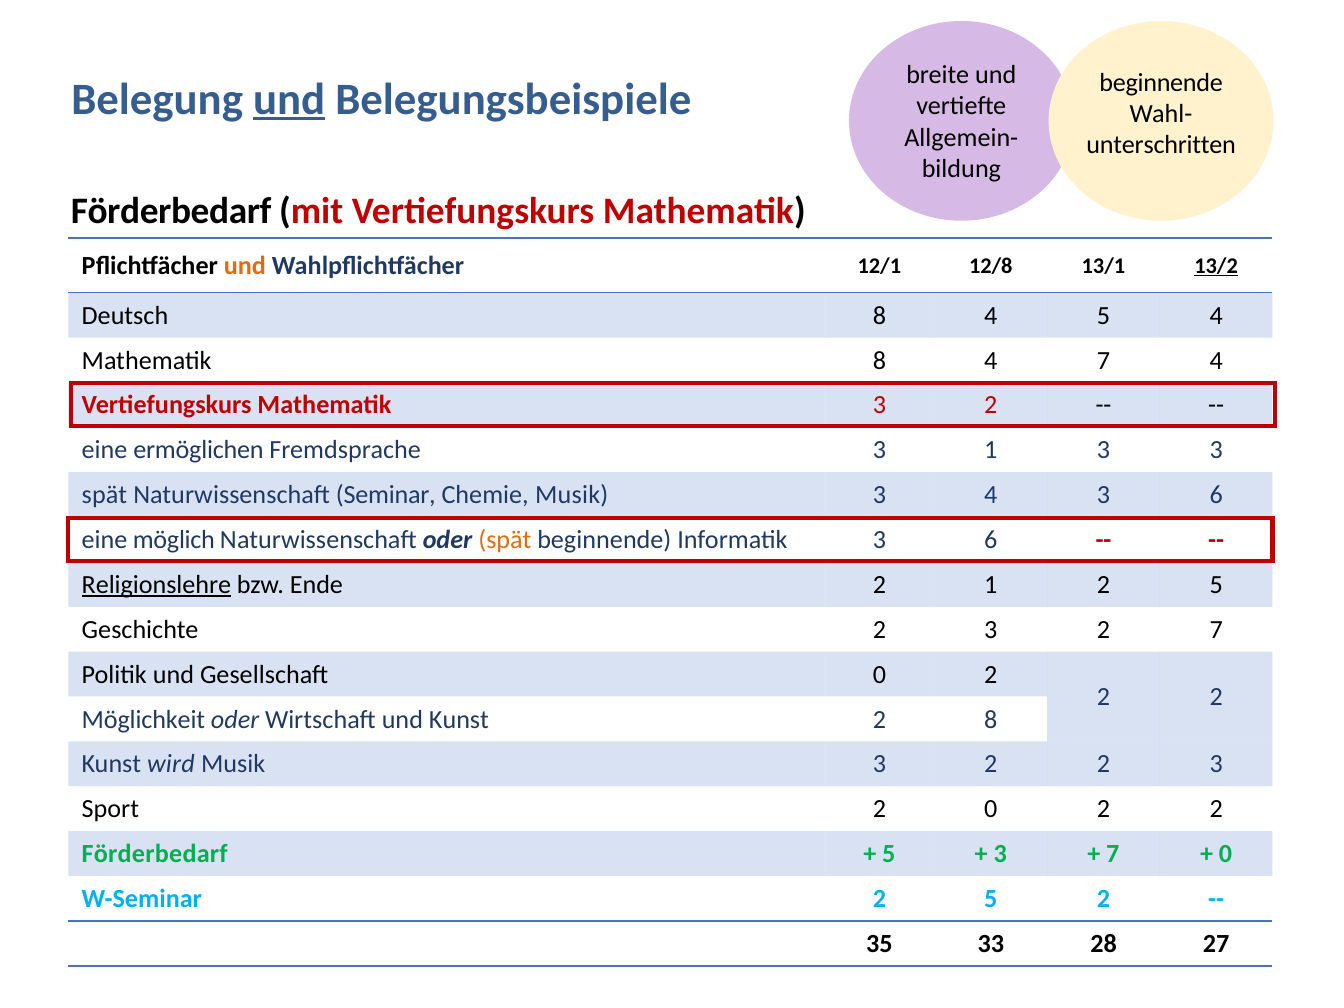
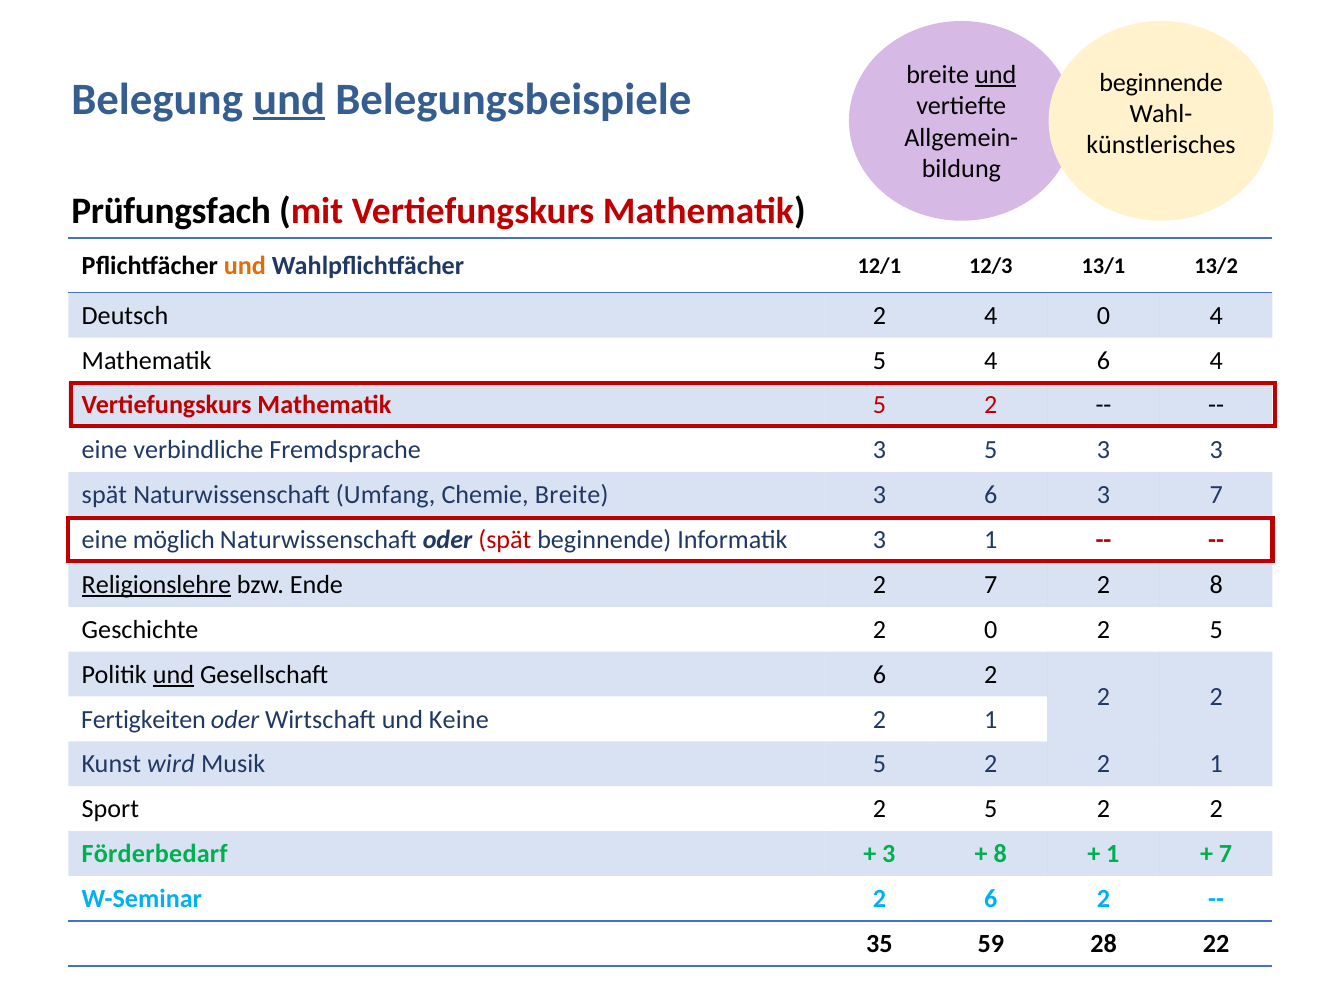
und at (996, 75) underline: none -> present
unterschritten: unterschritten -> künstlerisches
Förderbedarf at (171, 211): Förderbedarf -> Prüfungsfach
12/8: 12/8 -> 12/3
13/2 underline: present -> none
Deutsch 8: 8 -> 2
4 5: 5 -> 0
8 at (879, 360): 8 -> 5
4 7: 7 -> 6
Vertiefungskurs Mathematik 3: 3 -> 5
ermöglichen: ermöglichen -> verbindliche
3 1: 1 -> 5
Seminar: Seminar -> Umfang
Chemie Musik: Musik -> Breite
3 4: 4 -> 6
6 at (1216, 495): 6 -> 7
spät at (505, 540) colour: orange -> red
Informatik 3 6: 6 -> 1
2 1: 1 -> 7
5 at (1216, 585): 5 -> 8
Geschichte 2 3: 3 -> 0
7 at (1216, 630): 7 -> 5
und at (173, 675) underline: none -> present
Gesellschaft 0: 0 -> 6
Möglichkeit: Möglichkeit -> Fertigkeiten
und Kunst: Kunst -> Keine
8 at (991, 719): 8 -> 1
3 at (879, 764): 3 -> 5
2 2 3: 3 -> 1
Sport 2 0: 0 -> 5
5 at (889, 854): 5 -> 3
3 at (1000, 854): 3 -> 8
7 at (1113, 854): 7 -> 1
0 at (1225, 854): 0 -> 7
W-Seminar 2 5: 5 -> 6
33: 33 -> 59
27: 27 -> 22
